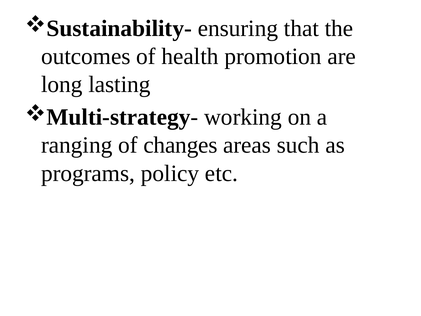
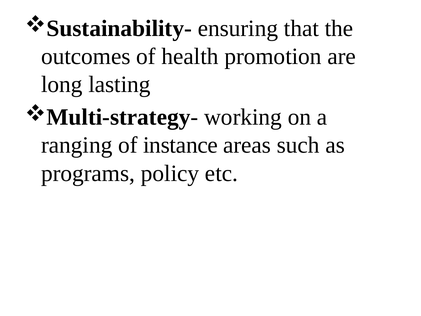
changes: changes -> instance
